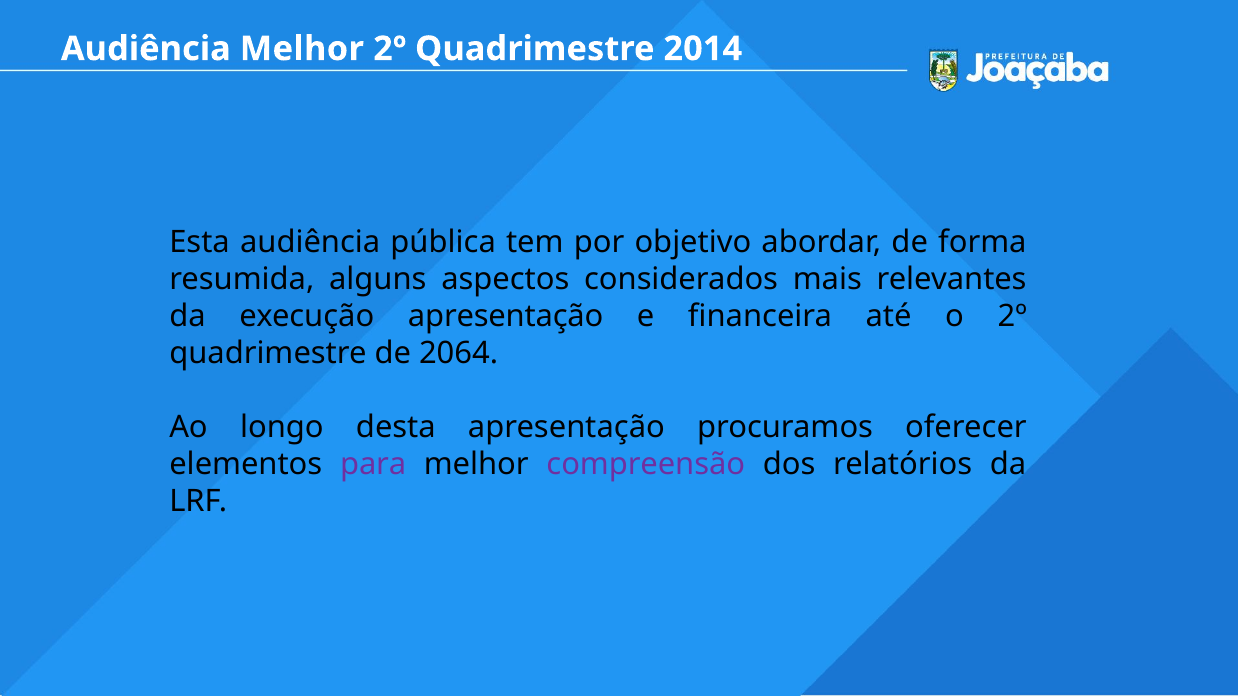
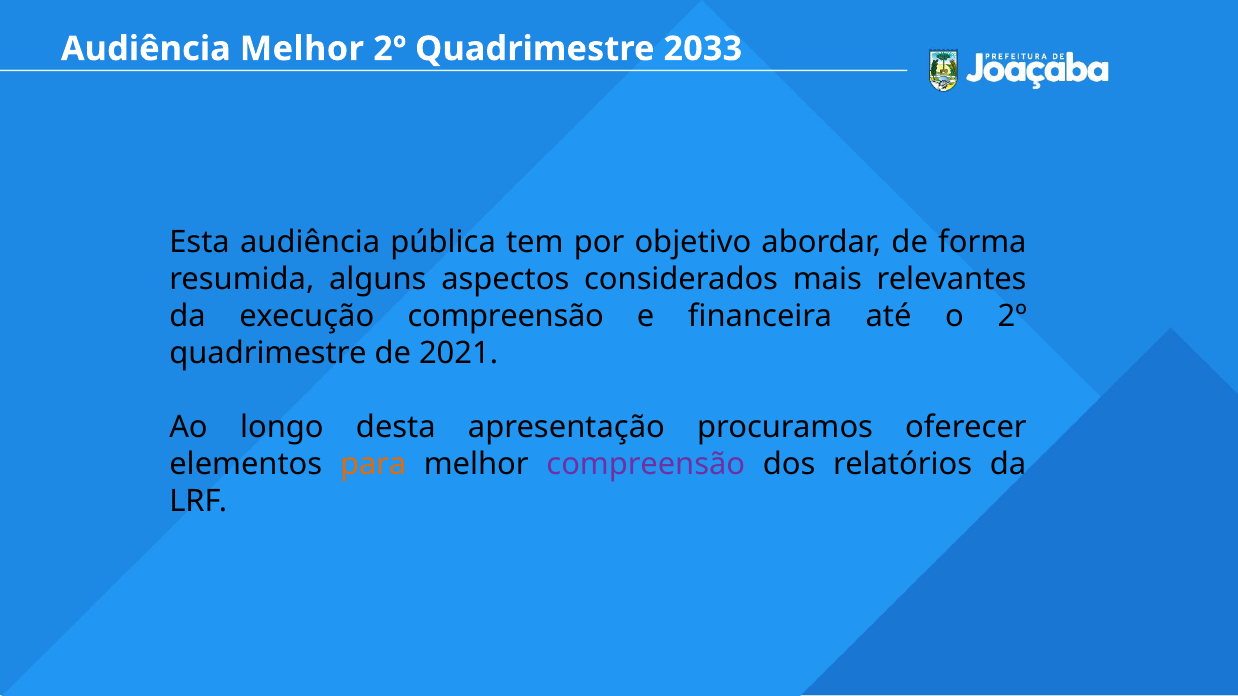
2014: 2014 -> 2033
execução apresentação: apresentação -> compreensão
2064: 2064 -> 2021
para colour: purple -> orange
